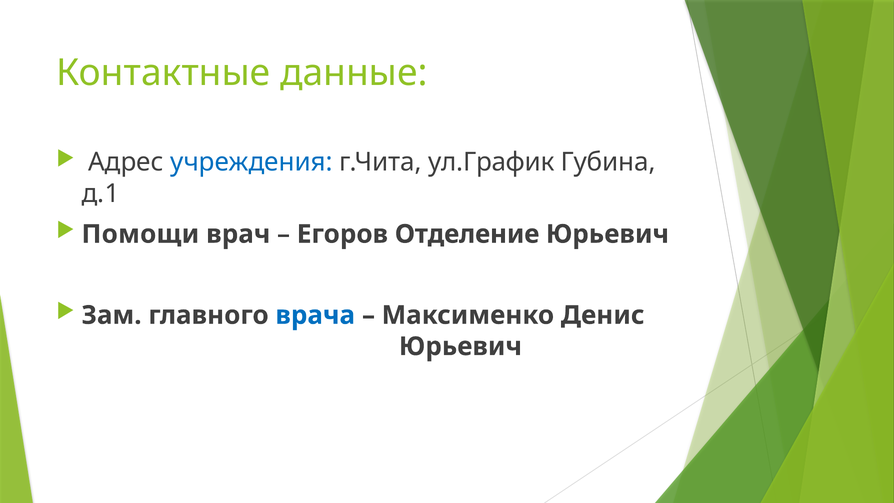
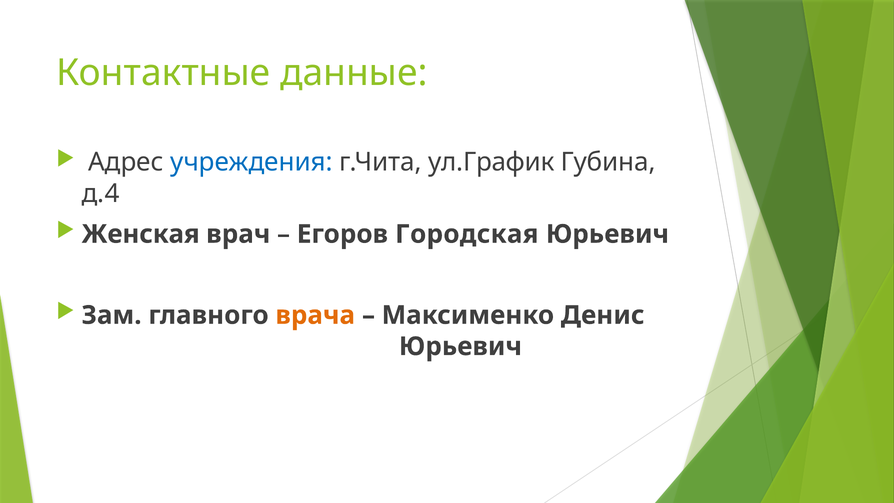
д.1: д.1 -> д.4
Помощи: Помощи -> Женская
Отделение: Отделение -> Городская
врача colour: blue -> orange
